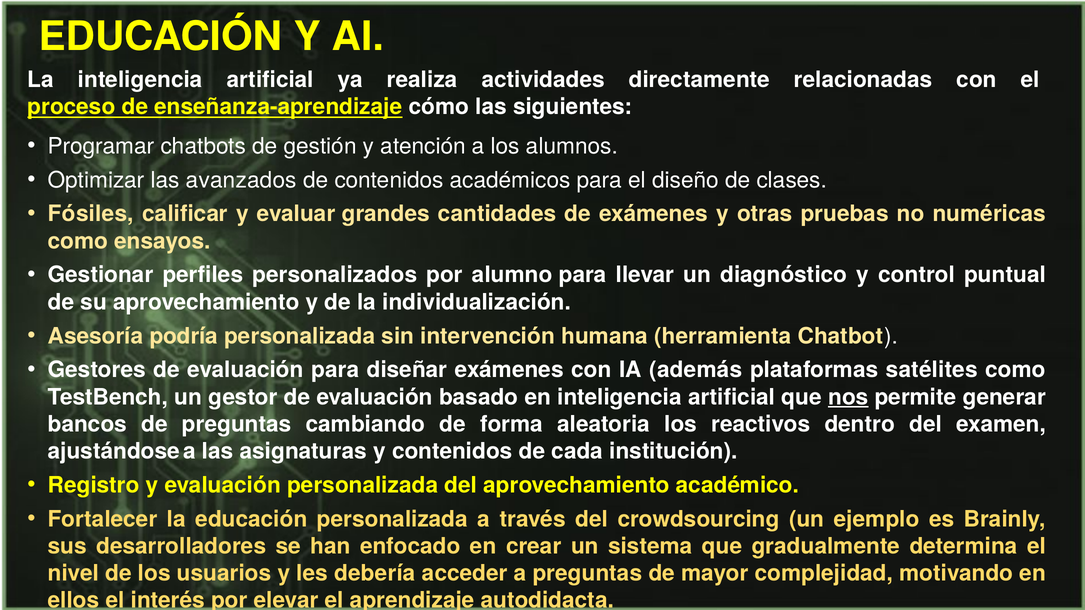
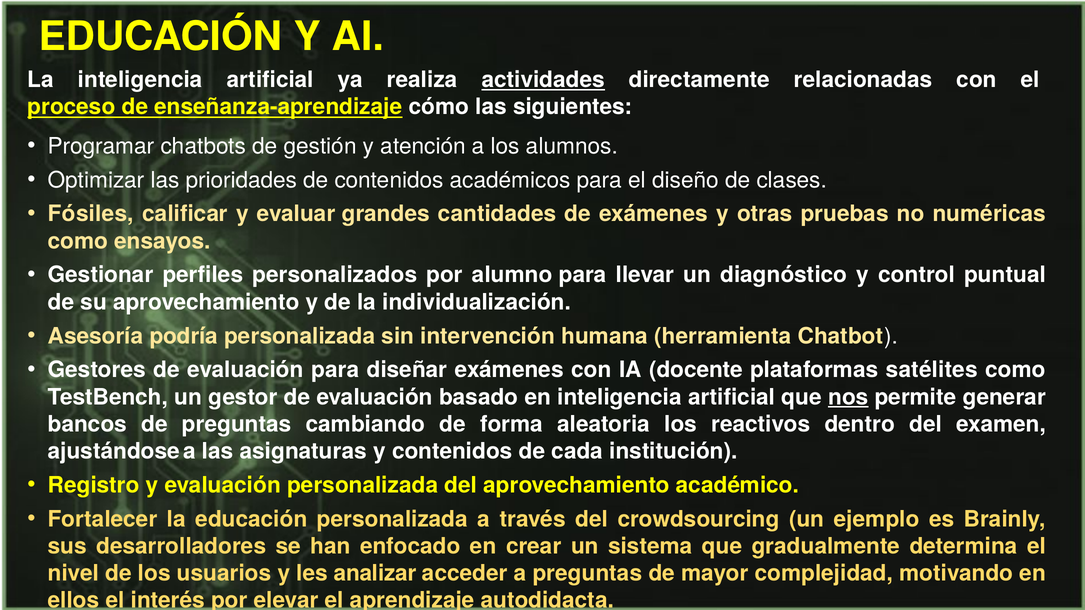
actividades underline: none -> present
avanzados: avanzados -> prioridades
además: además -> docente
debería: debería -> analizar
